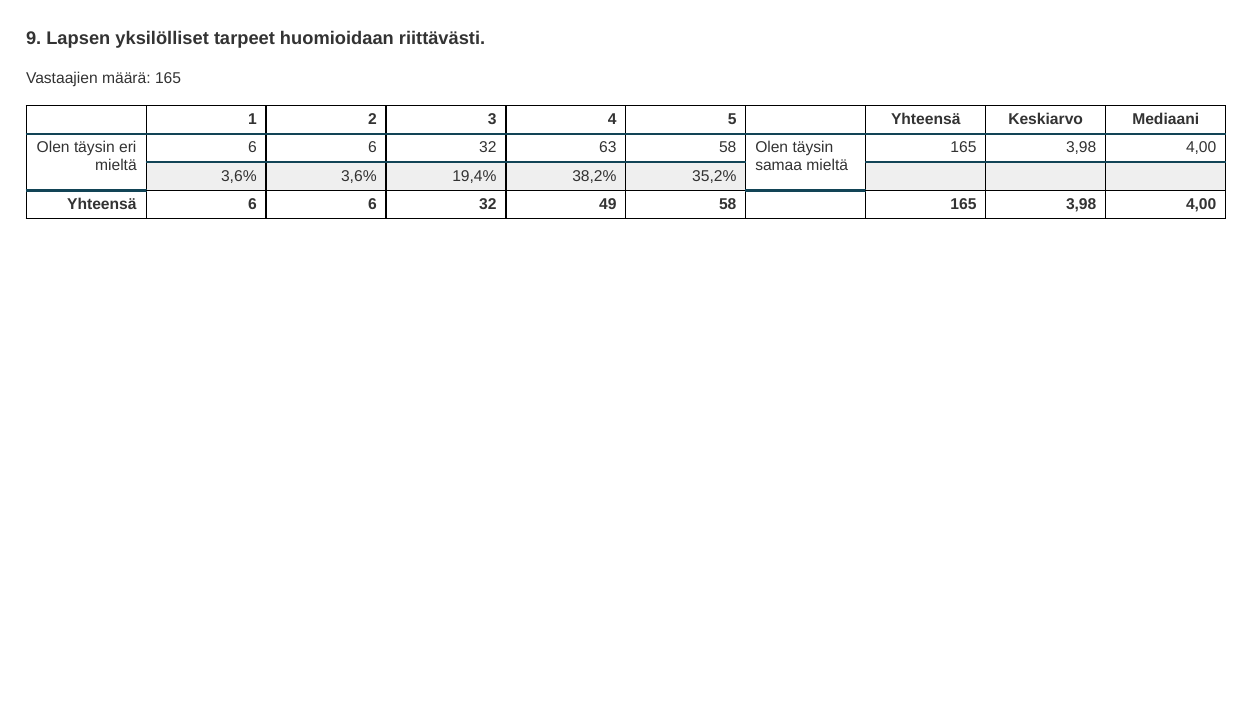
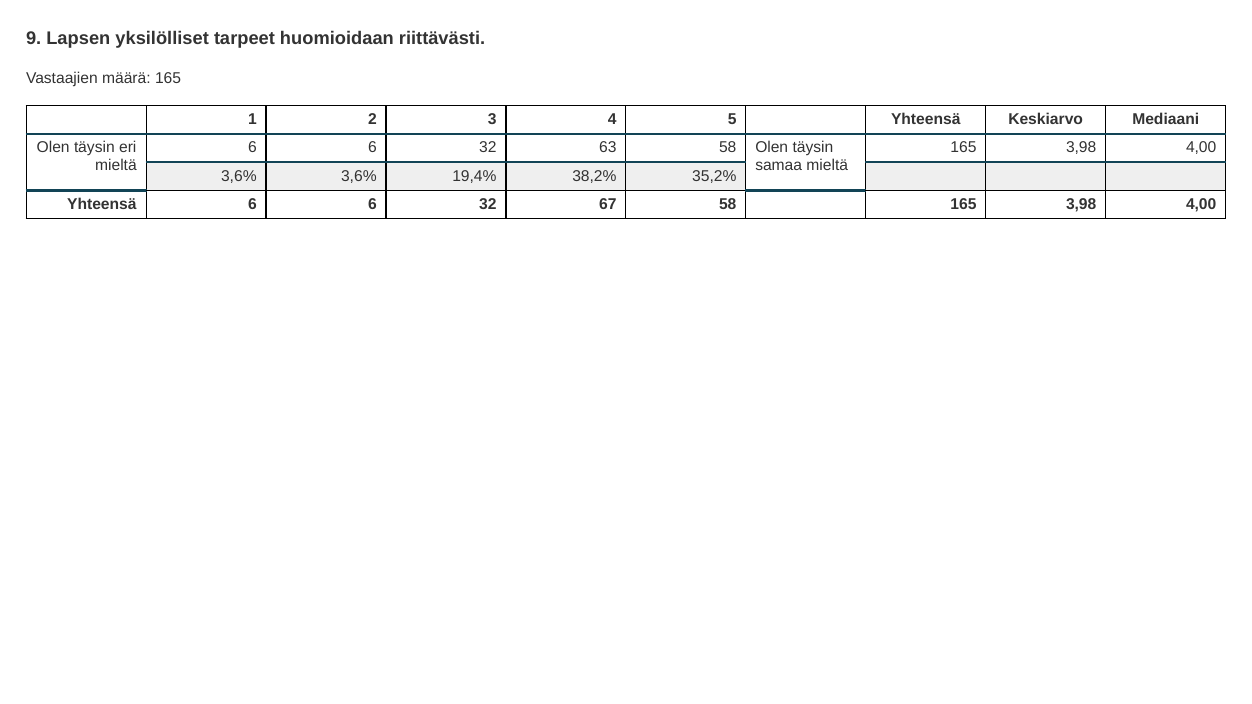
49: 49 -> 67
